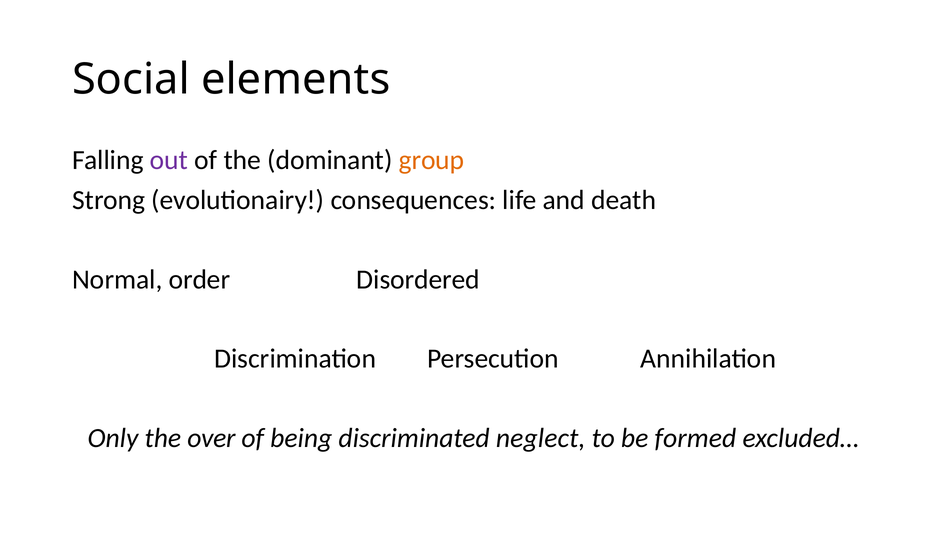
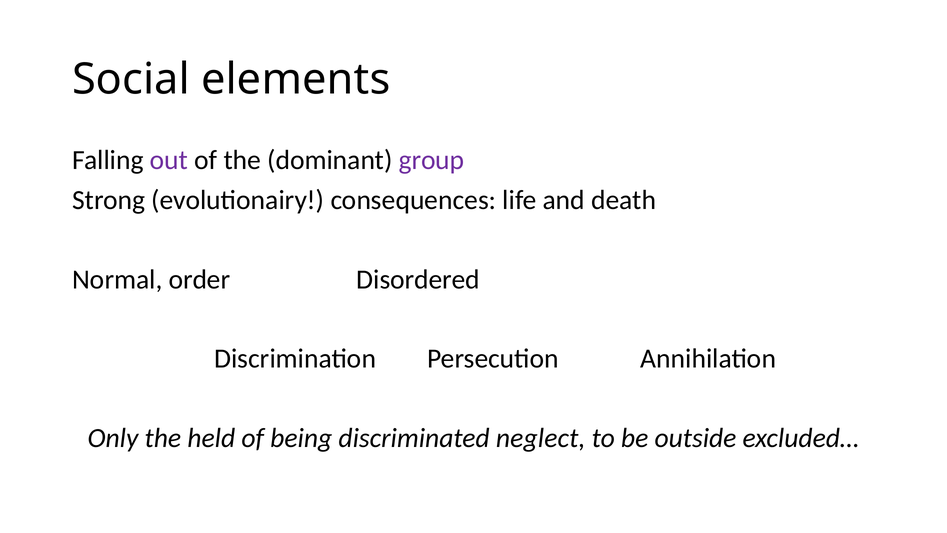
group colour: orange -> purple
over: over -> held
formed: formed -> outside
